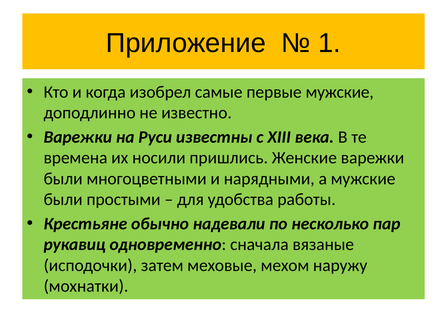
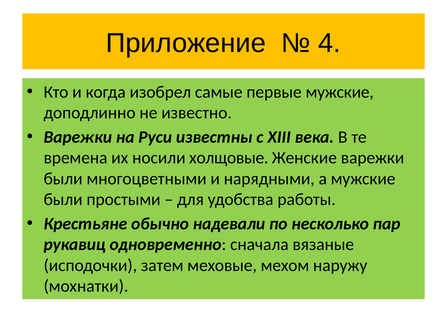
1: 1 -> 4
пришлись: пришлись -> холщовые
